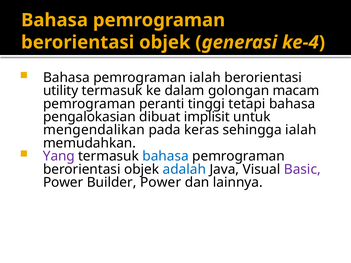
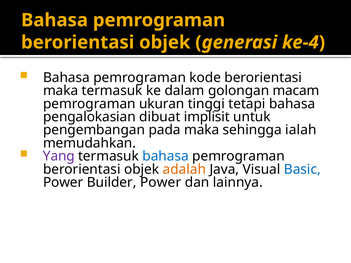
pemrograman ialah: ialah -> kode
utility at (61, 91): utility -> maka
peranti: peranti -> ukuran
mengendalikan: mengendalikan -> pengembangan
pada keras: keras -> maka
adalah colour: blue -> orange
Basic colour: purple -> blue
